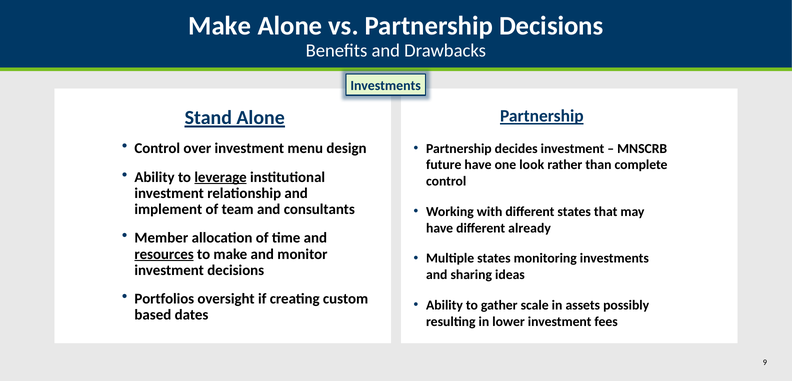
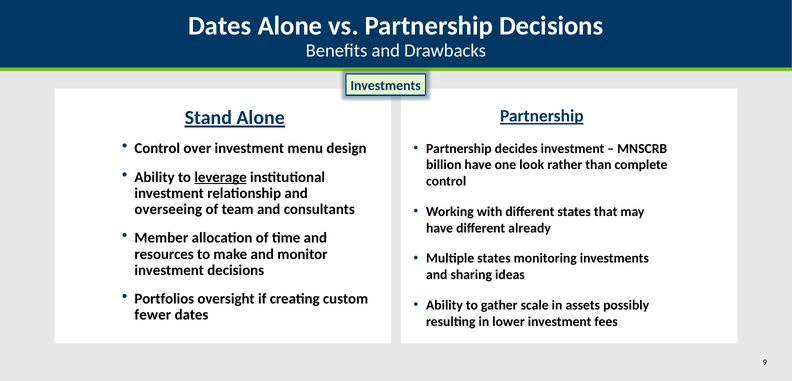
Make at (220, 26): Make -> Dates
future: future -> billion
implement: implement -> overseeing
resources underline: present -> none
based: based -> fewer
